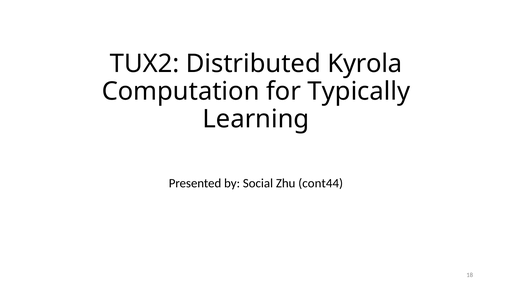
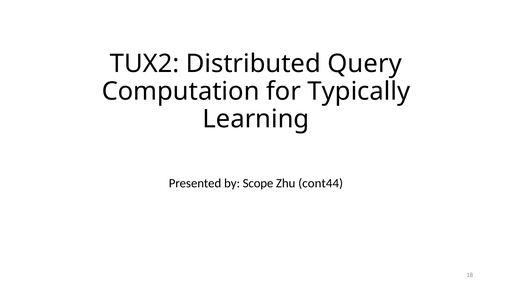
Kyrola: Kyrola -> Query
Social: Social -> Scope
